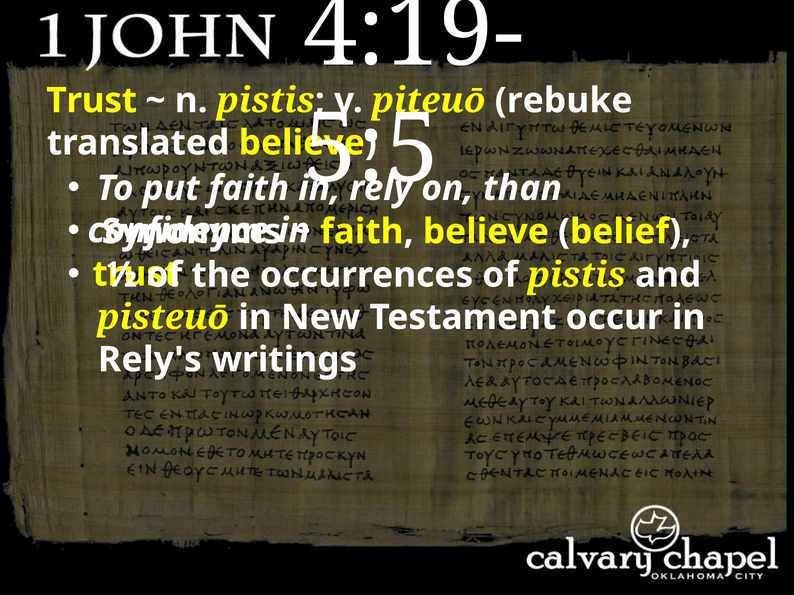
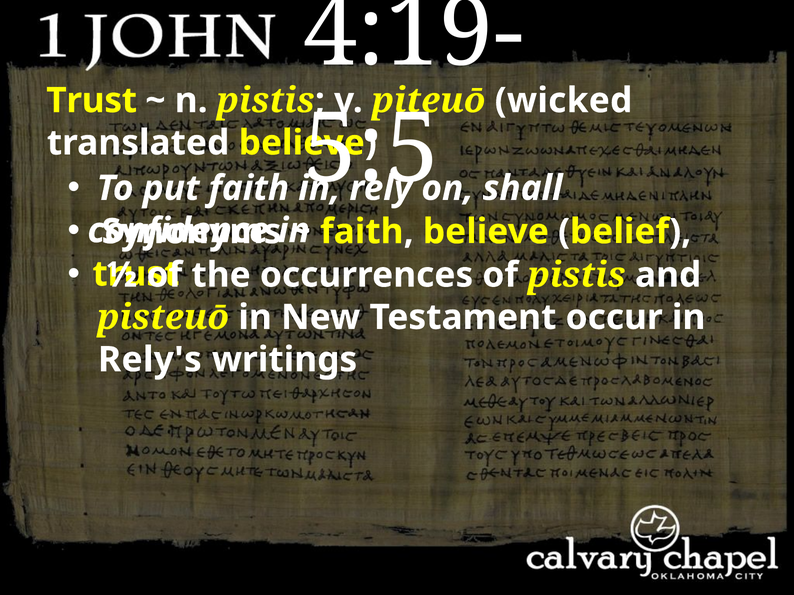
rebuke: rebuke -> wicked
than: than -> shall
